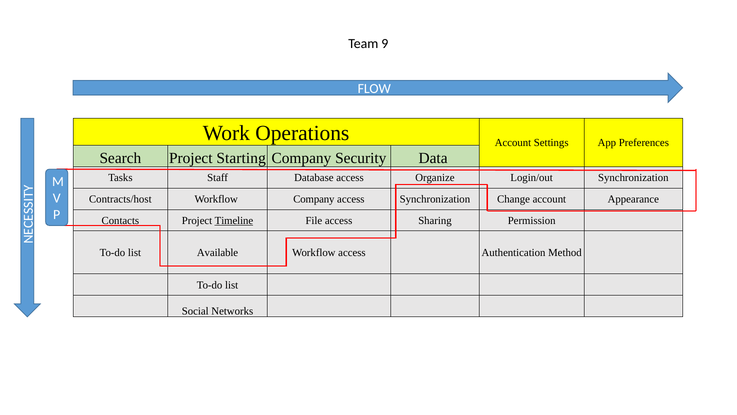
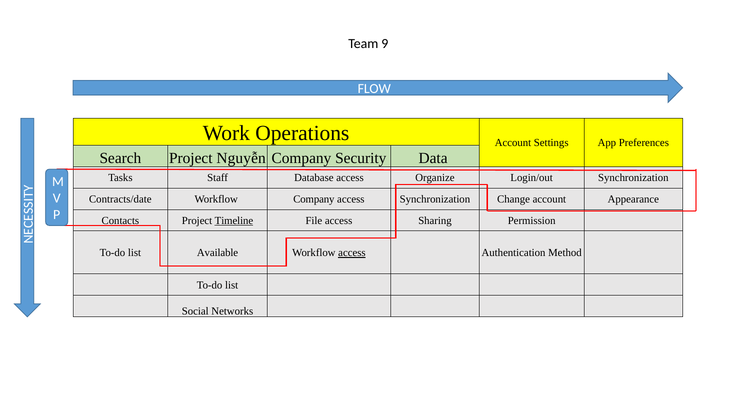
Starting: Starting -> Nguyễn
Contracts/host: Contracts/host -> Contracts/date
access at (352, 253) underline: none -> present
